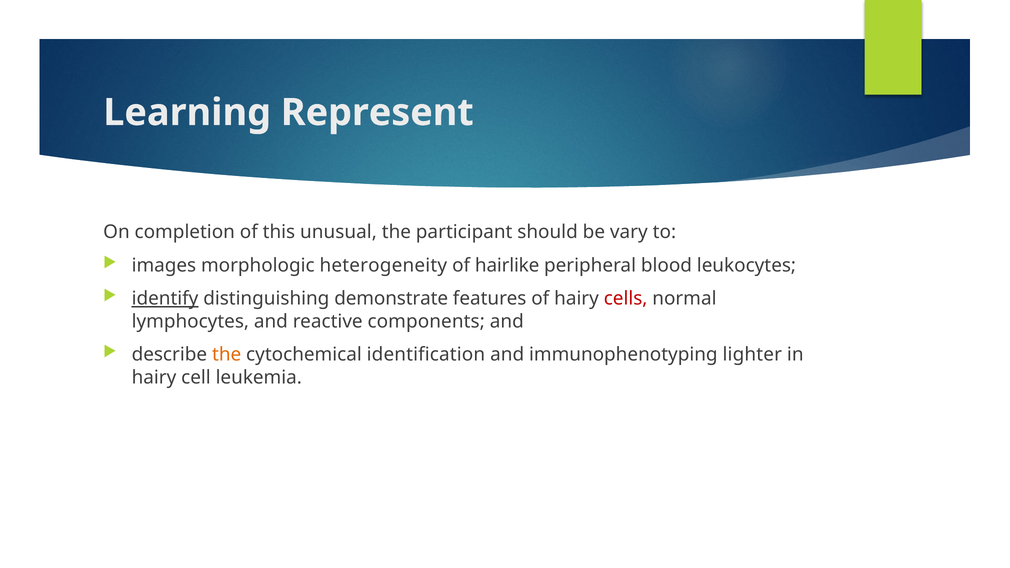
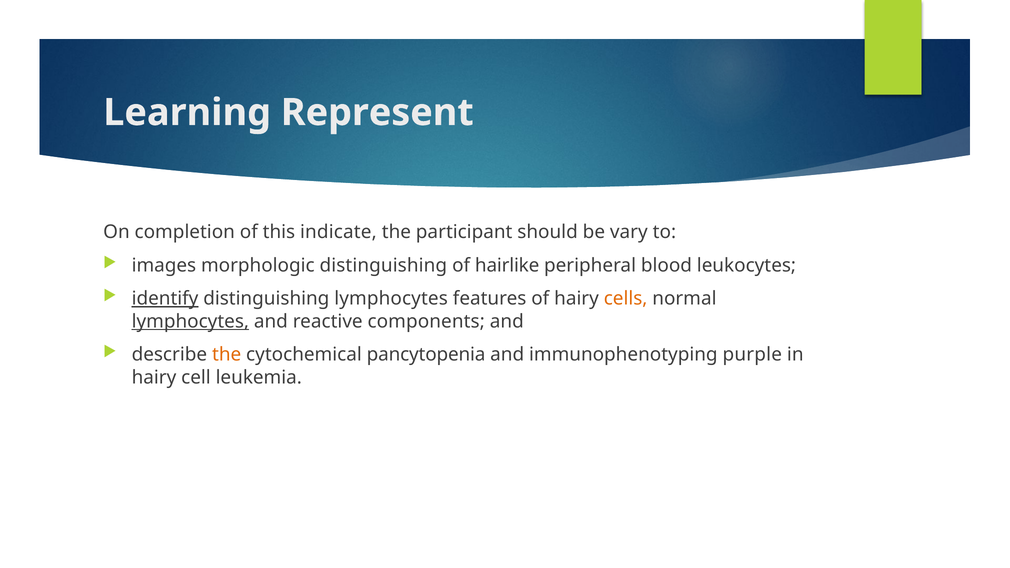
unusual: unusual -> indicate
morphologic heterogeneity: heterogeneity -> distinguishing
distinguishing demonstrate: demonstrate -> lymphocytes
cells colour: red -> orange
lymphocytes at (190, 321) underline: none -> present
identification: identification -> pancytopenia
lighter: lighter -> purple
